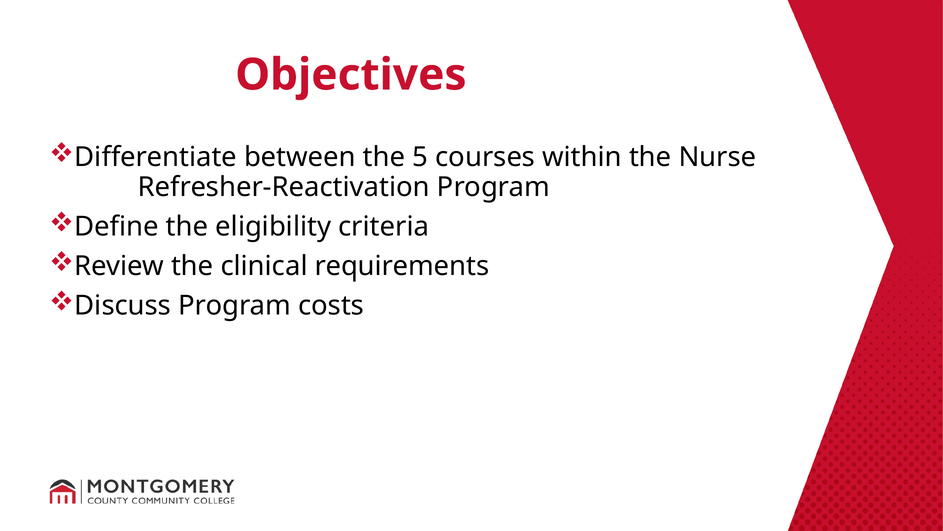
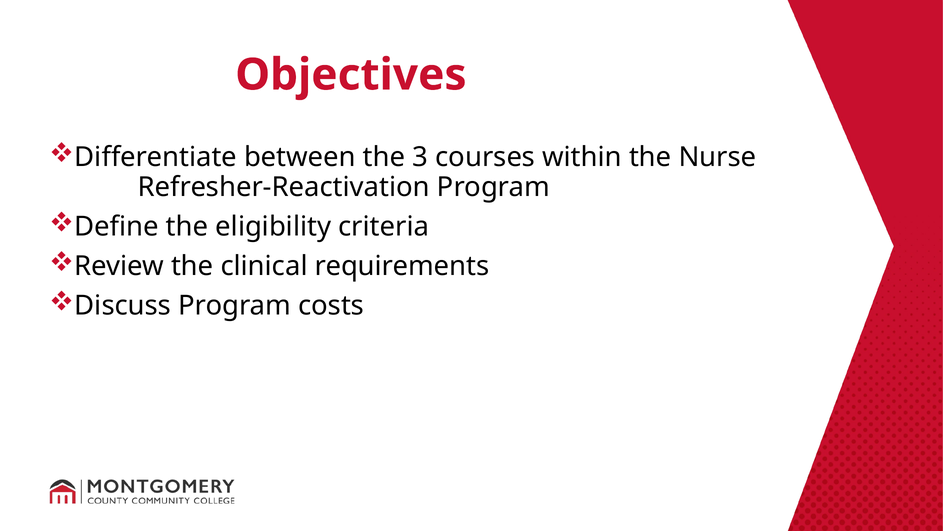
5: 5 -> 3
